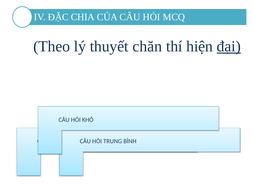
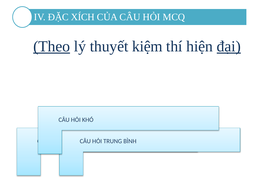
CHIA: CHIA -> XÍCH
Theo underline: none -> present
chăn: chăn -> kiệm
